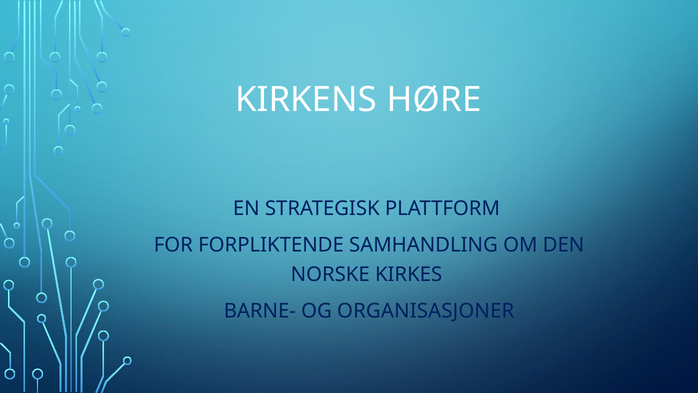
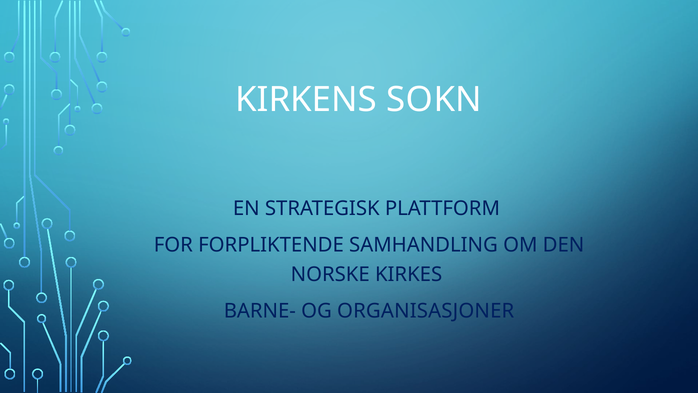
HØRE: HØRE -> SOKN
